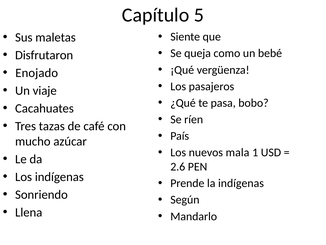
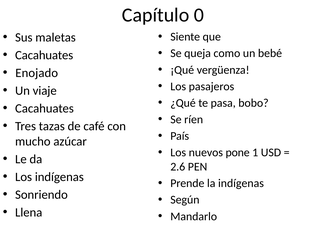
5: 5 -> 0
Disfrutaron at (44, 55): Disfrutaron -> Cacahuates
mala: mala -> pone
